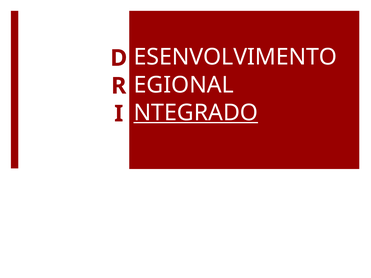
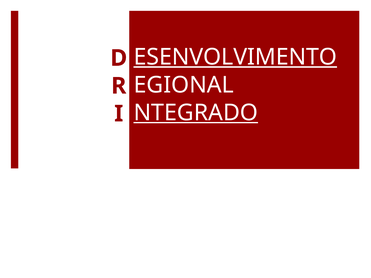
ESENVOLVIMENTO underline: none -> present
